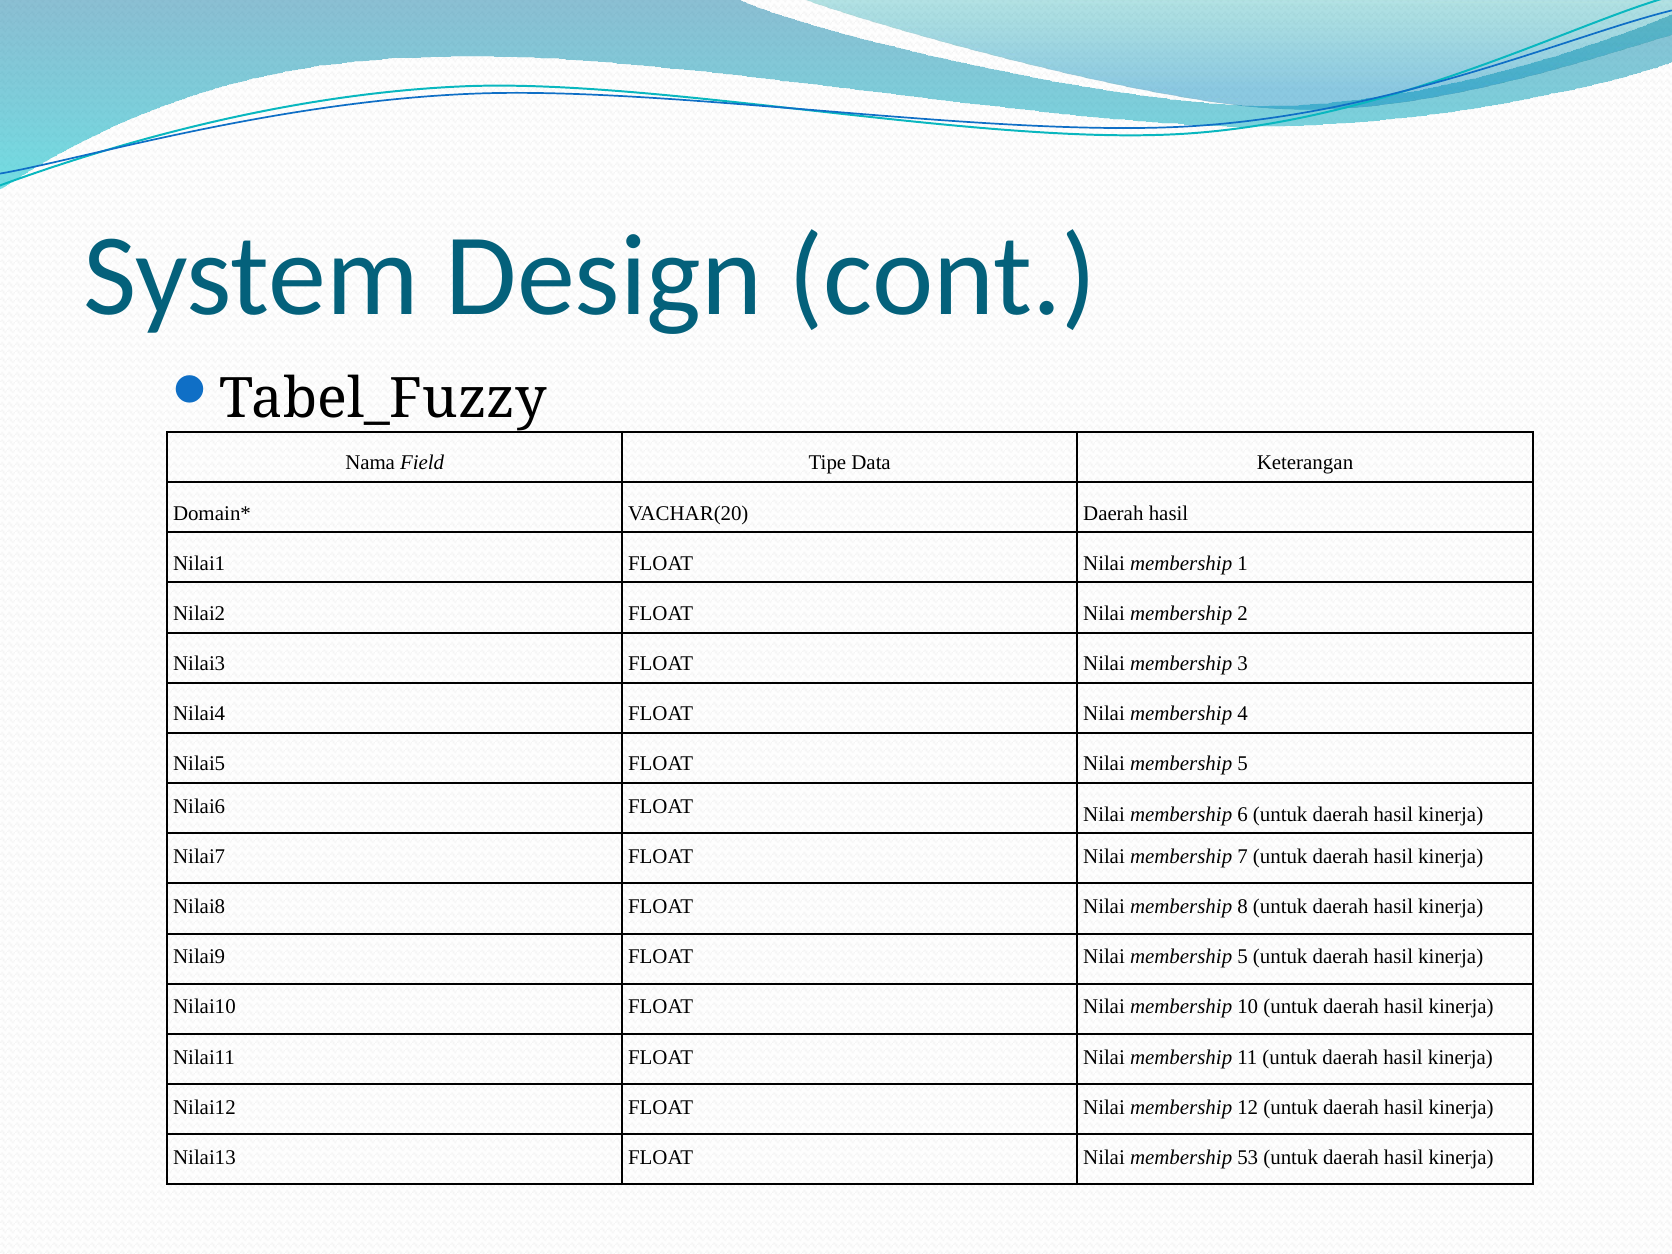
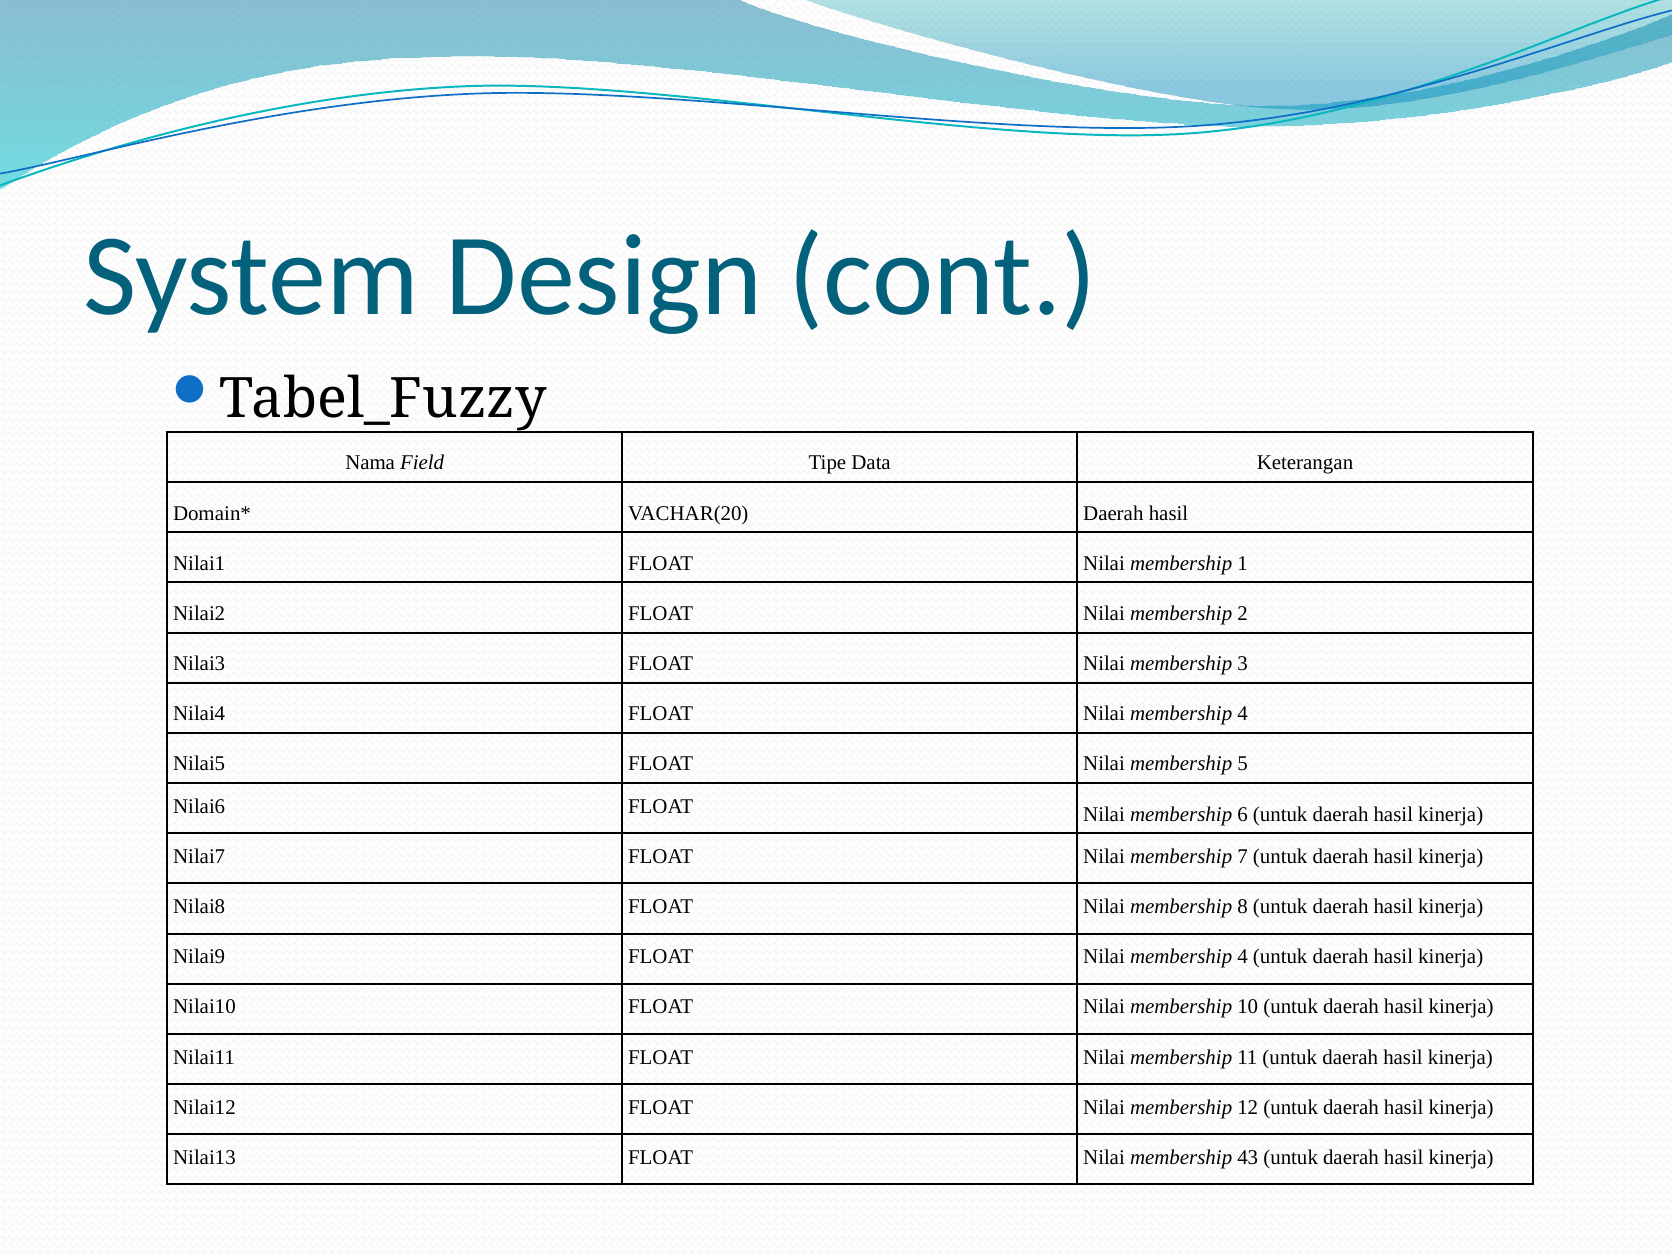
5 at (1243, 957): 5 -> 4
53: 53 -> 43
